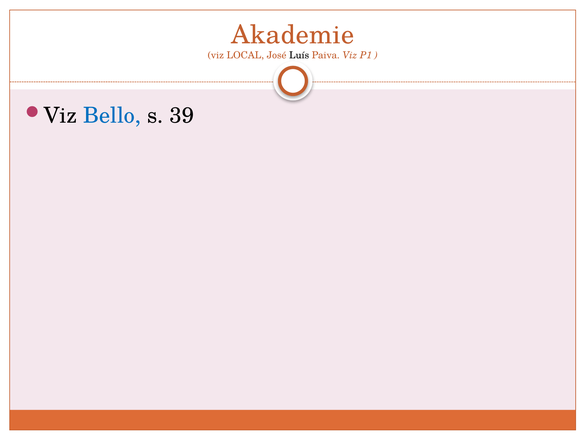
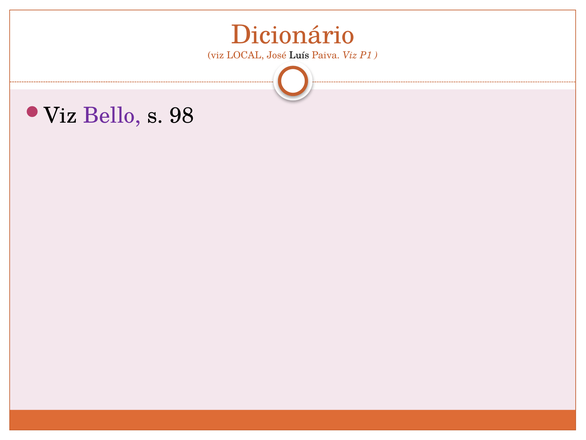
Akademie: Akademie -> Dicionário
Bello colour: blue -> purple
39: 39 -> 98
